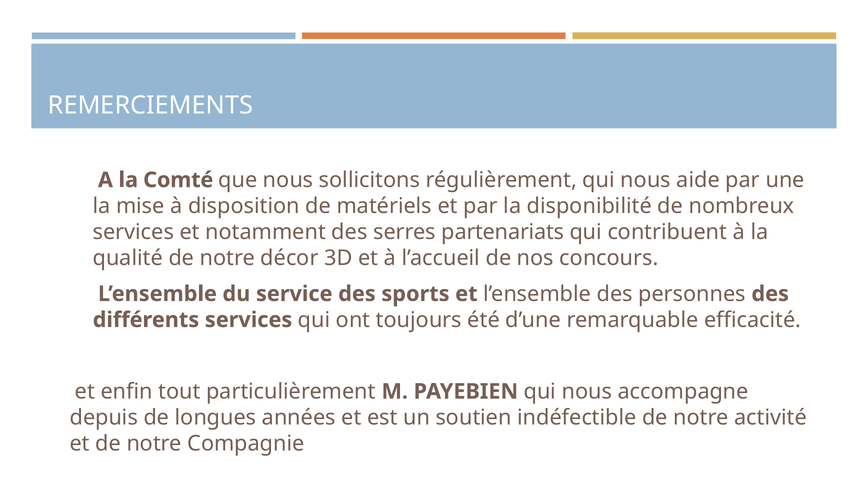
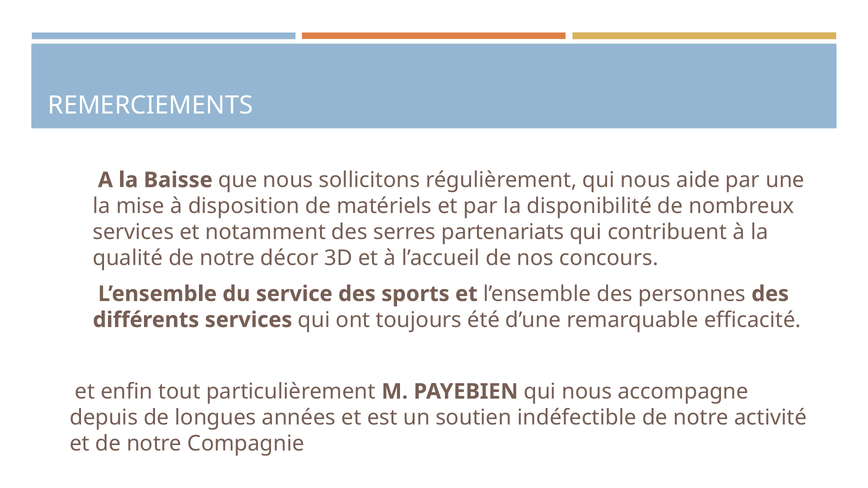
Comté: Comté -> Baisse
